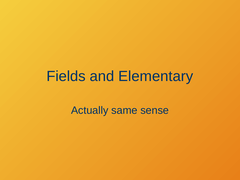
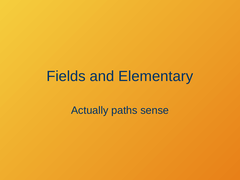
same: same -> paths
